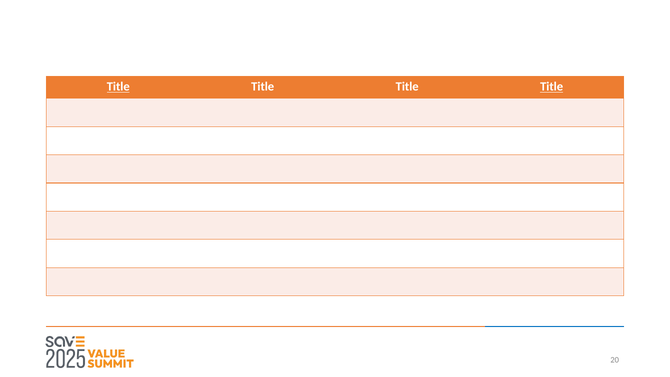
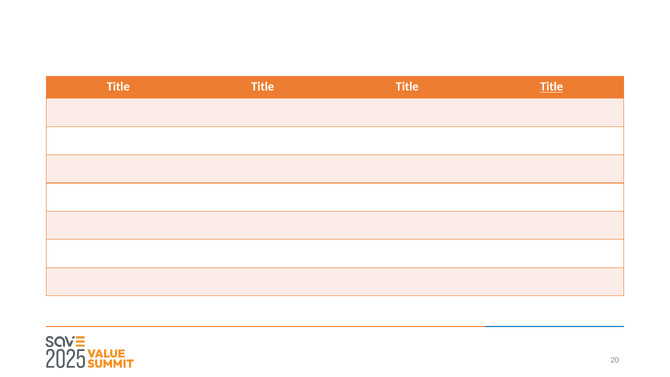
Title at (118, 87) underline: present -> none
